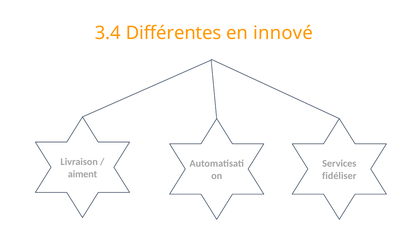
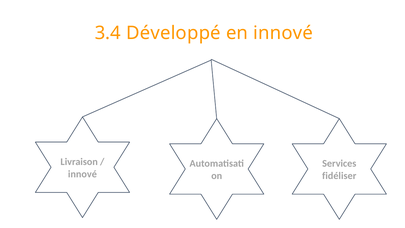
Différentes: Différentes -> Développé
aiment at (83, 174): aiment -> innové
